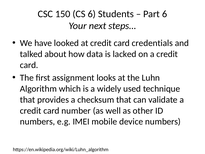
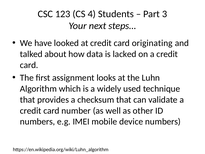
150: 150 -> 123
CS 6: 6 -> 4
Part 6: 6 -> 3
credentials: credentials -> originating
